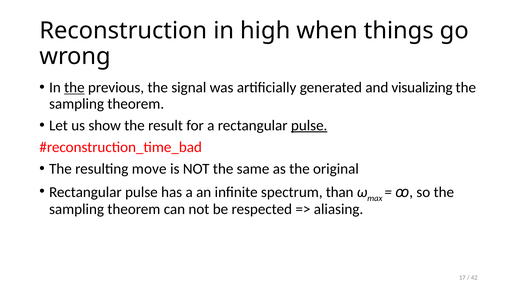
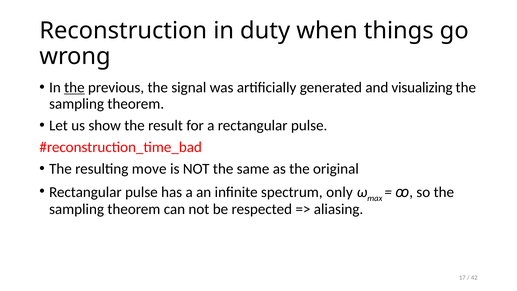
high: high -> duty
pulse at (309, 125) underline: present -> none
than: than -> only
